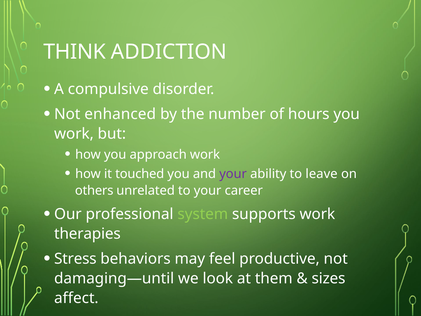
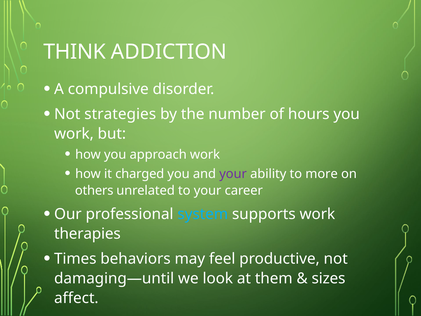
enhanced: enhanced -> strategies
touched: touched -> charged
leave: leave -> more
system colour: light green -> light blue
Stress: Stress -> Times
